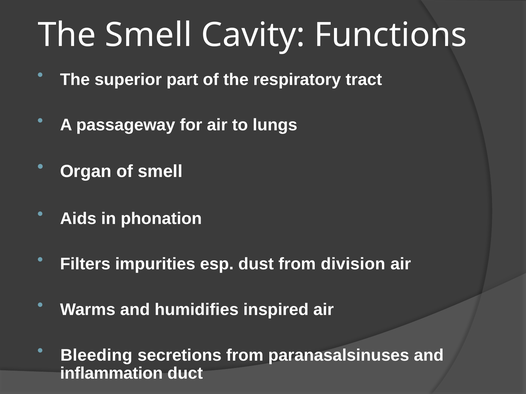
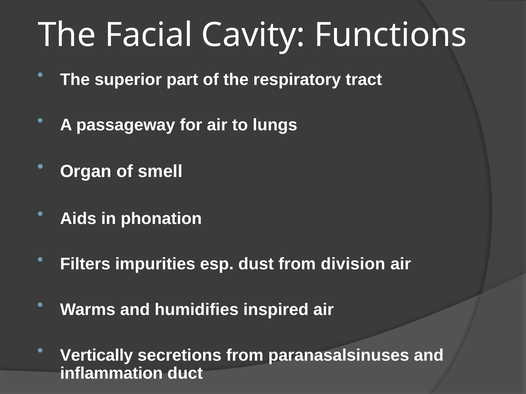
The Smell: Smell -> Facial
Bleeding: Bleeding -> Vertically
